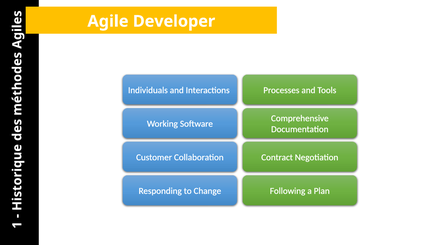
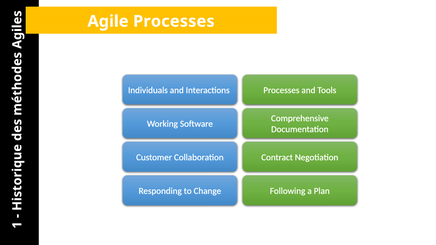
Agile Developer: Developer -> Processes
